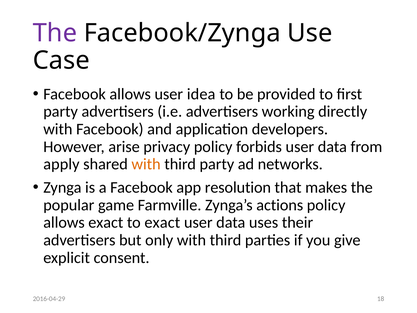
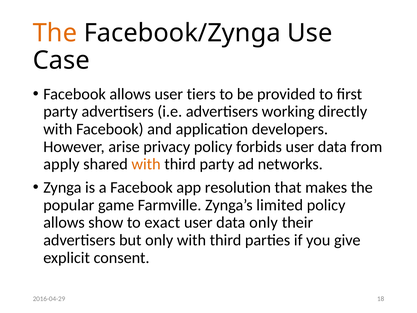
The at (55, 33) colour: purple -> orange
idea: idea -> tiers
actions: actions -> limited
allows exact: exact -> show
data uses: uses -> only
